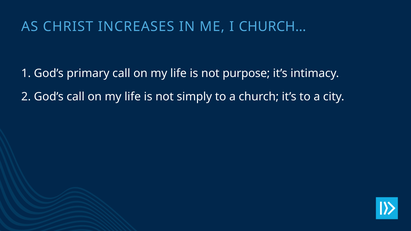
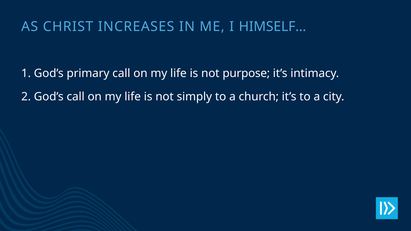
CHURCH…: CHURCH… -> HIMSELF…
